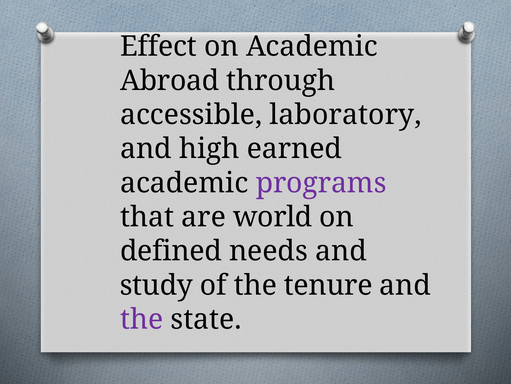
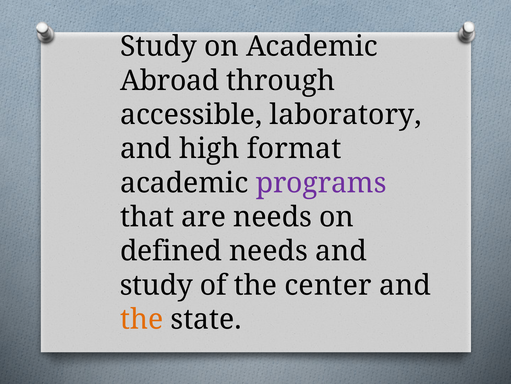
Effect at (159, 46): Effect -> Study
earned: earned -> format
are world: world -> needs
tenure: tenure -> center
the at (142, 319) colour: purple -> orange
